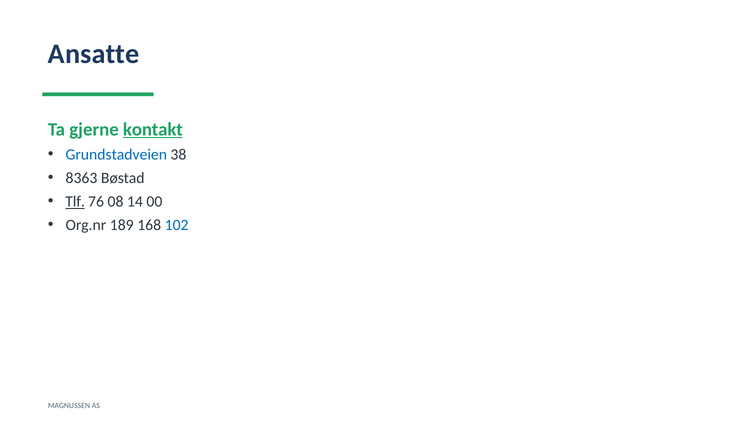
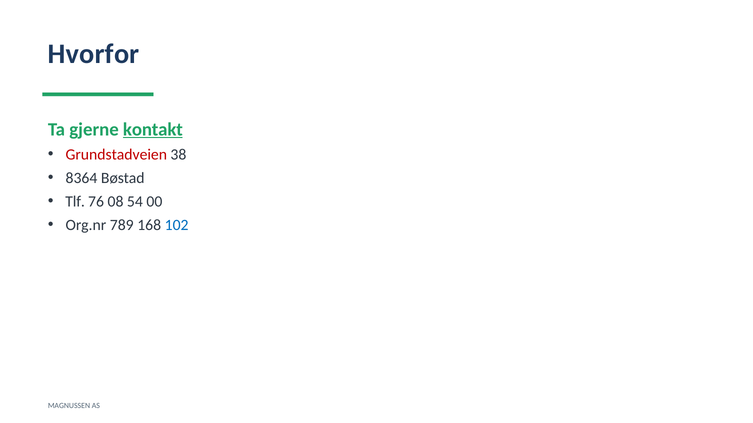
Ansatte: Ansatte -> Hvorfor
Grundstadveien colour: blue -> red
8363: 8363 -> 8364
Tlf underline: present -> none
14: 14 -> 54
189: 189 -> 789
